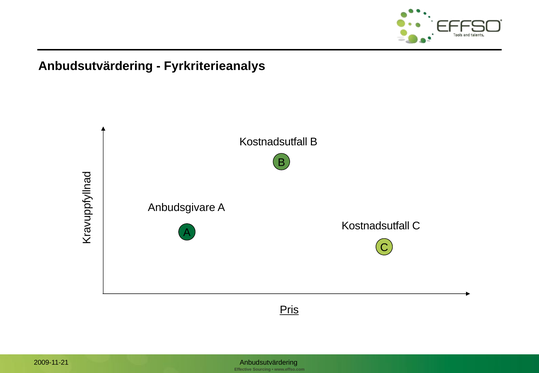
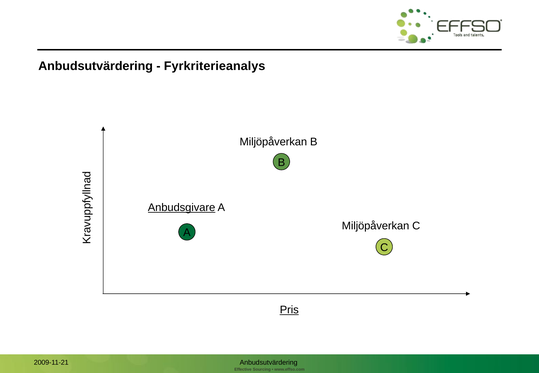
Kostnadsutfall at (273, 142): Kostnadsutfall -> Miljöpåverkan
Anbudsgivare underline: none -> present
Kostnadsutfall at (376, 226): Kostnadsutfall -> Miljöpåverkan
